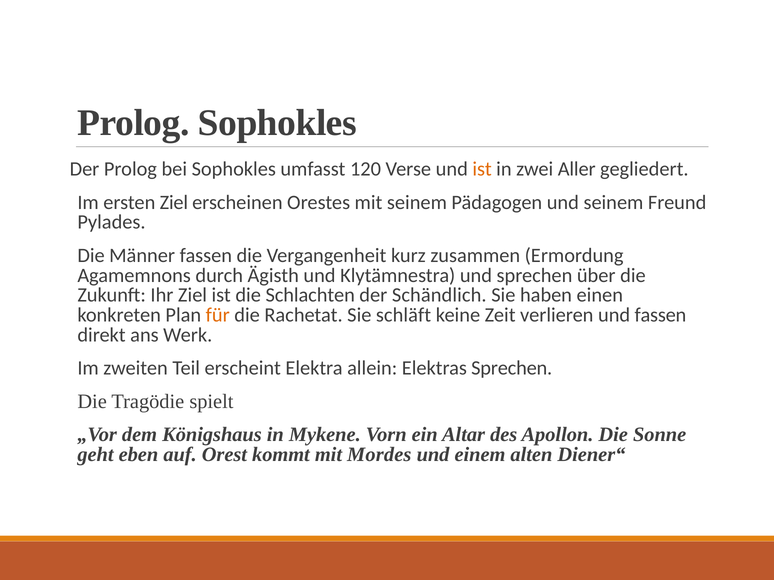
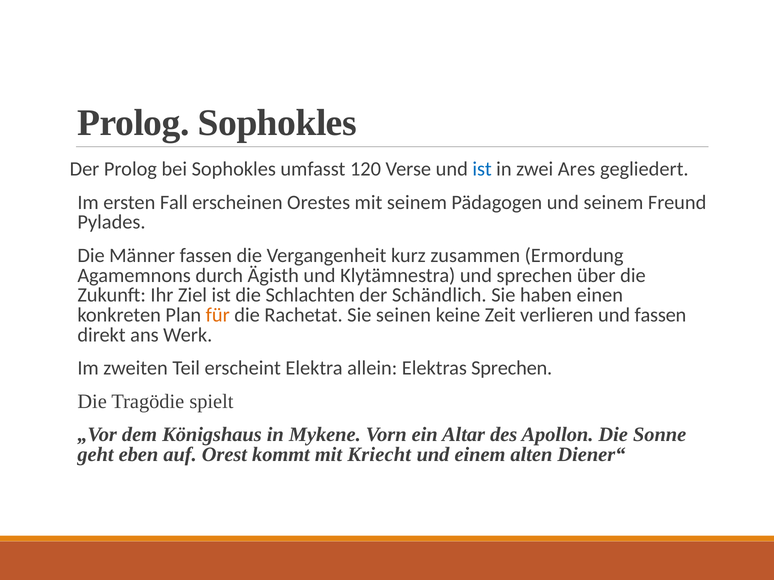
ist at (482, 169) colour: orange -> blue
Aller: Aller -> Ares
ersten Ziel: Ziel -> Fall
schläft: schläft -> seinen
Mordes: Mordes -> Kriecht
